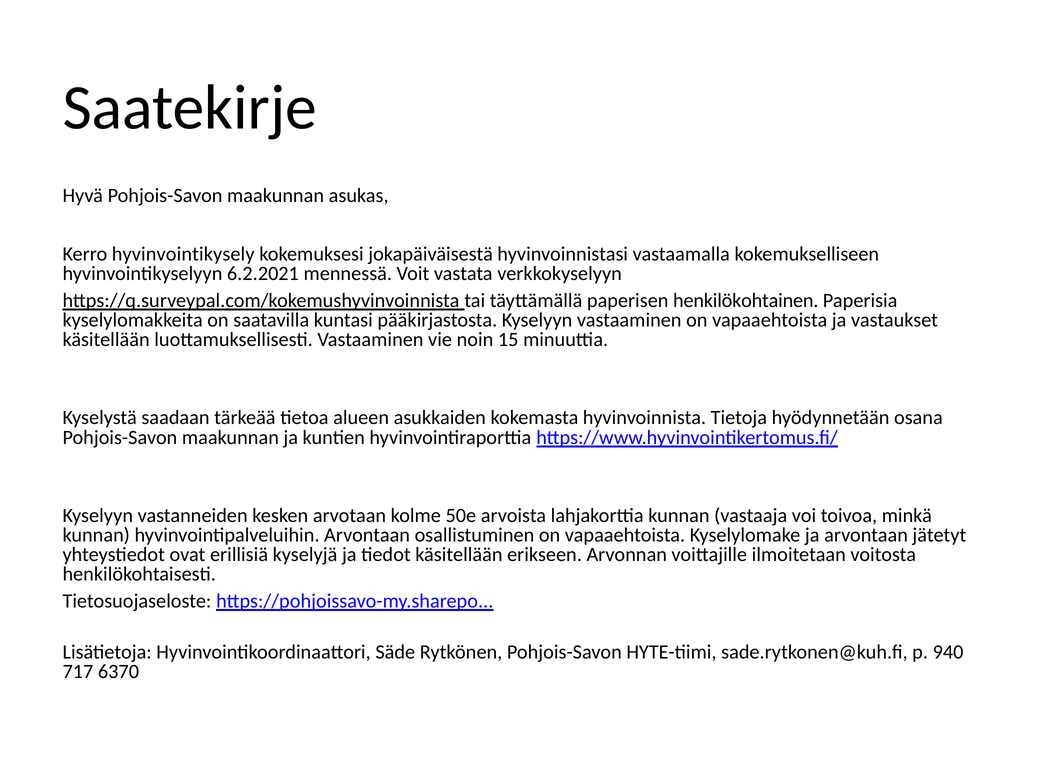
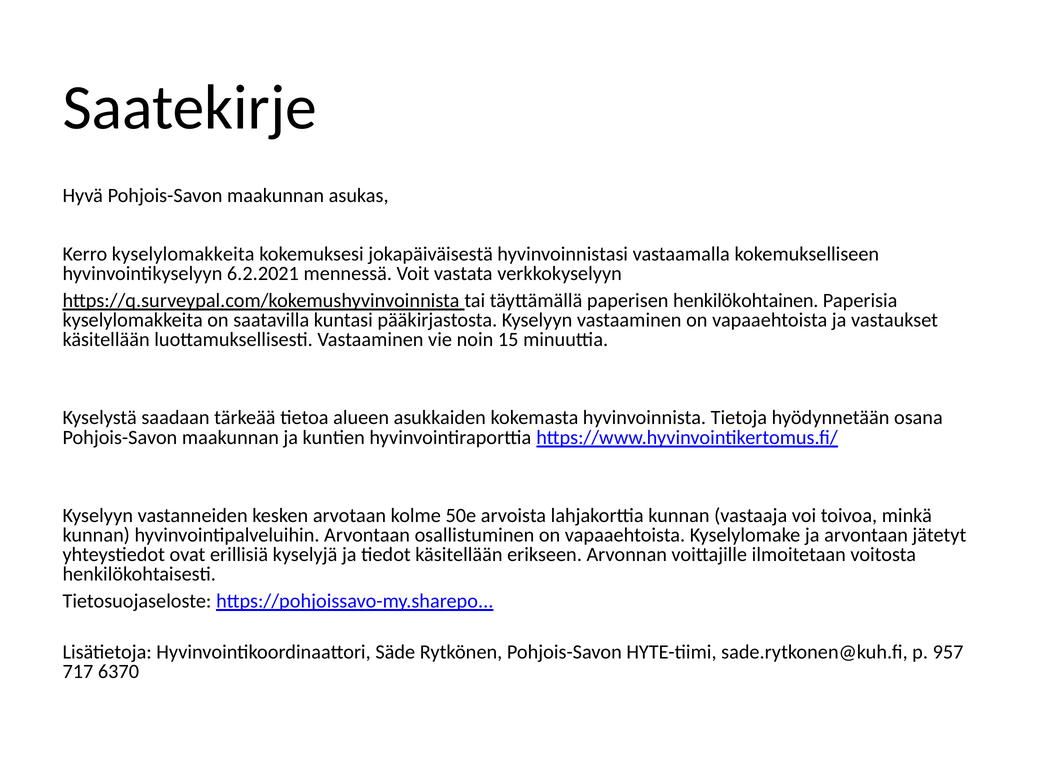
Kerro hyvinvointikysely: hyvinvointikysely -> kyselylomakkeita
940: 940 -> 957
